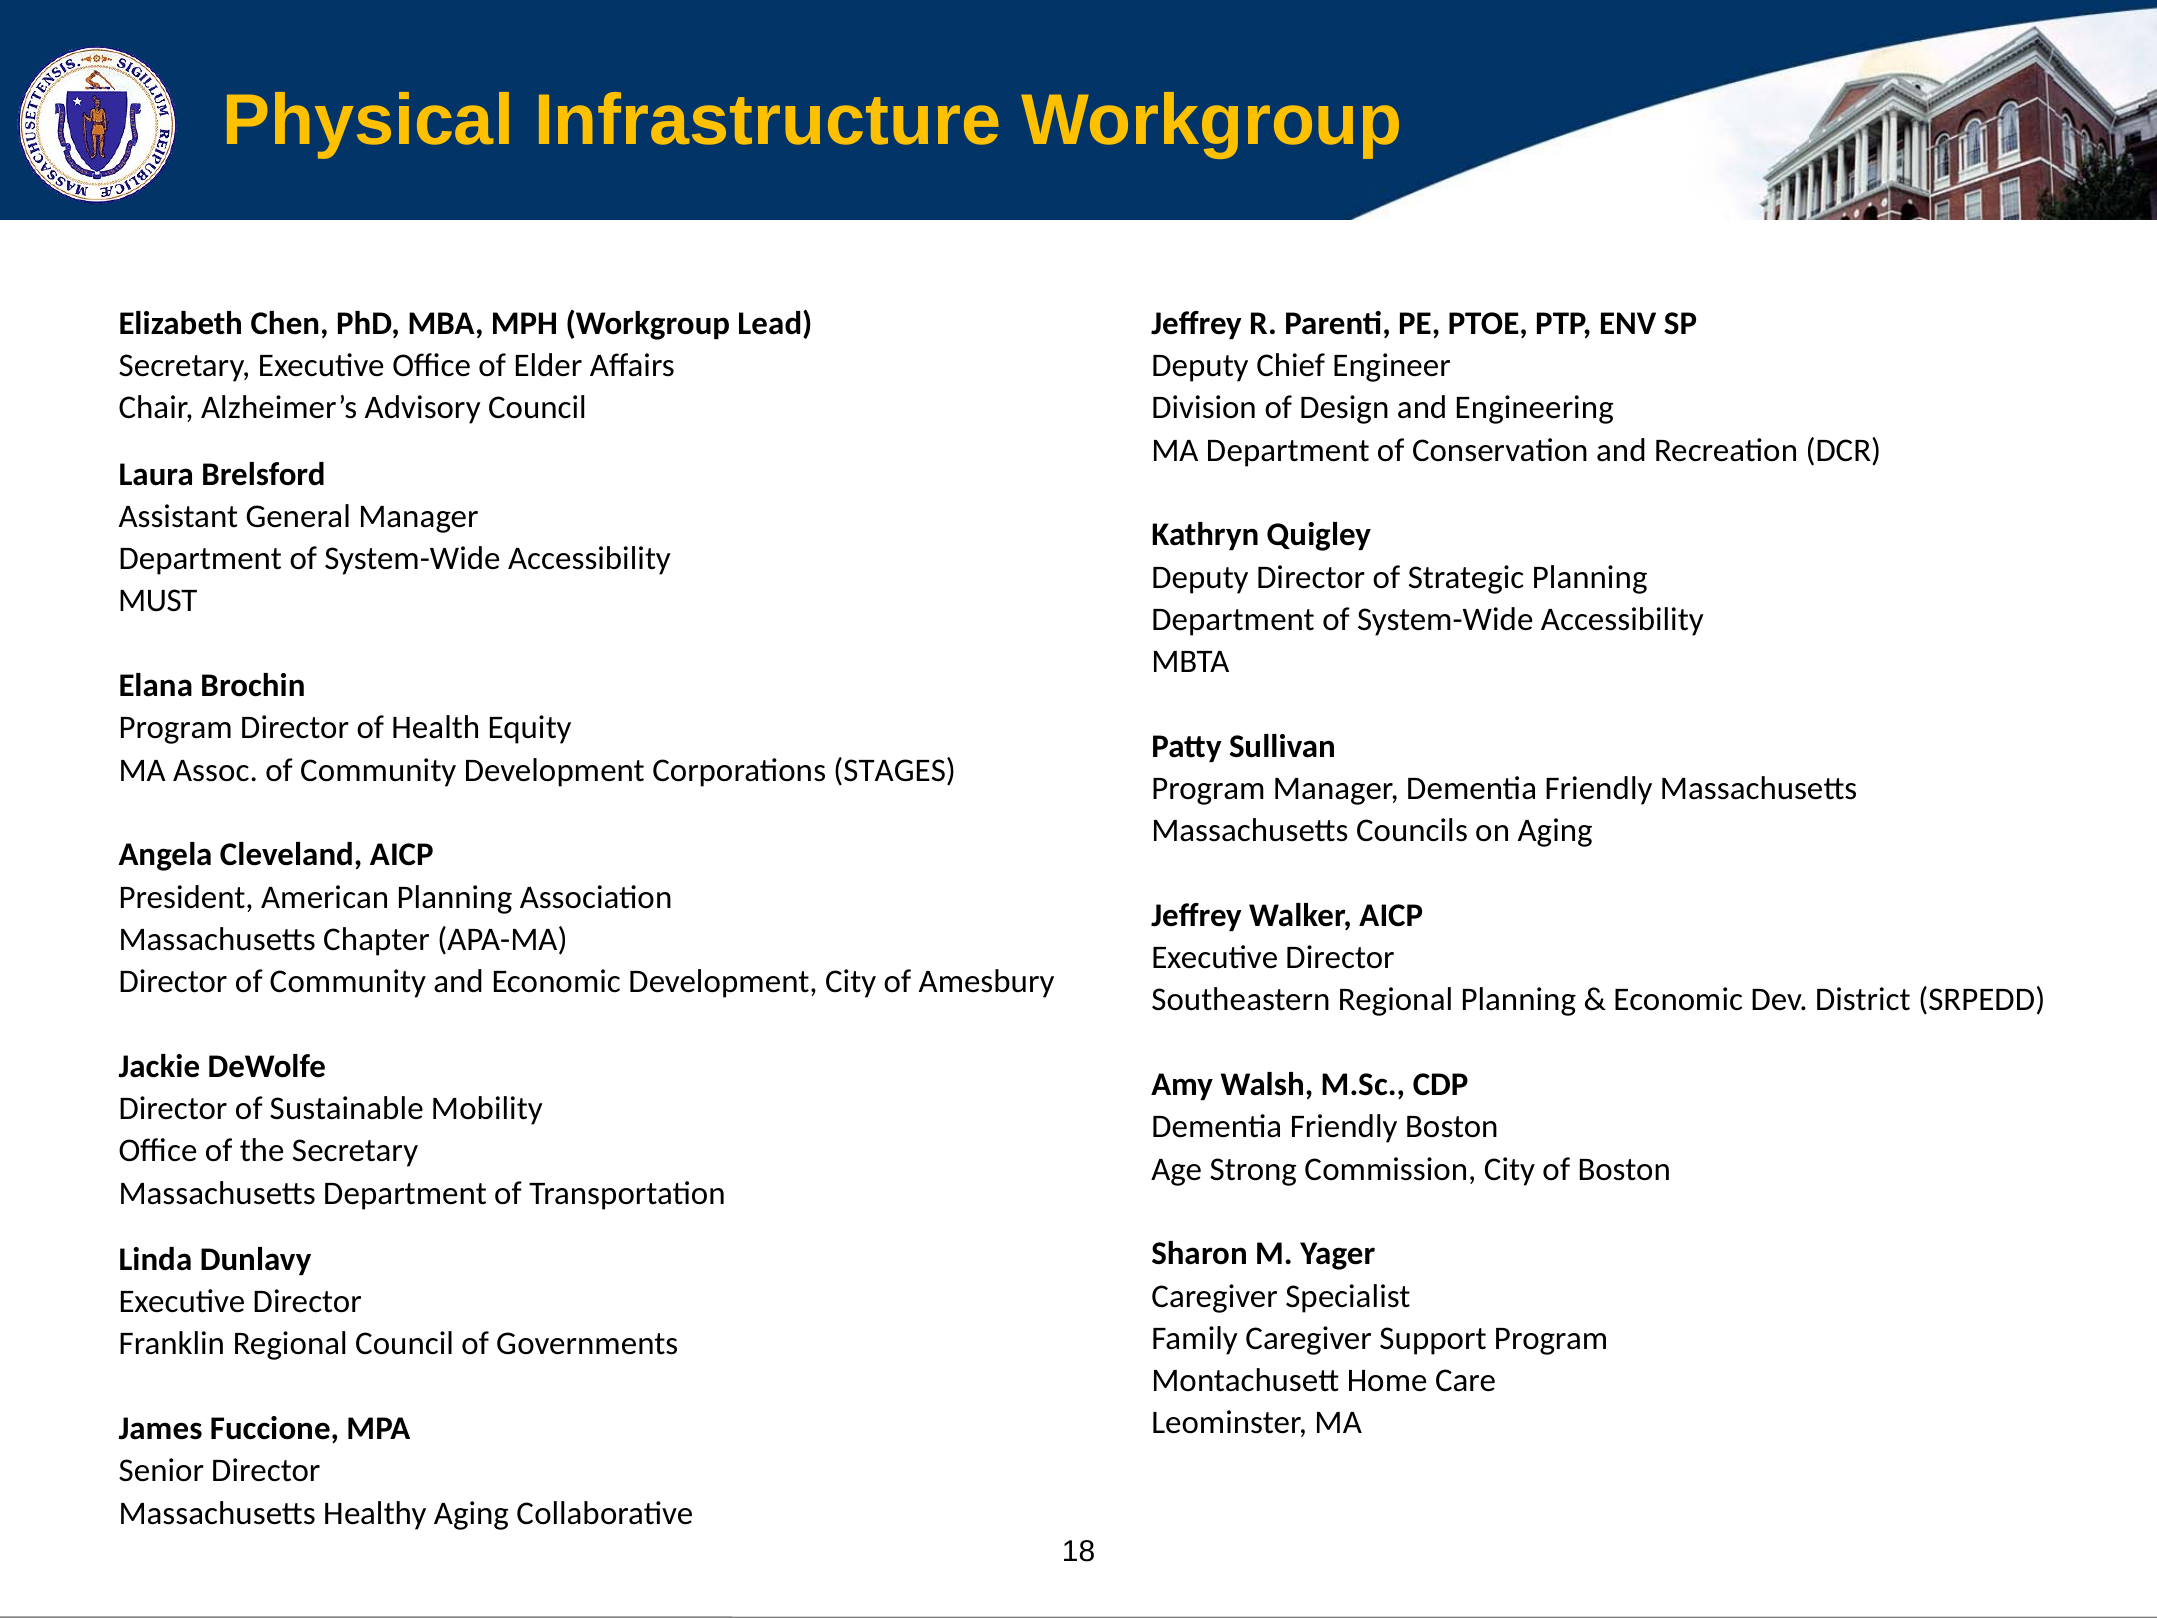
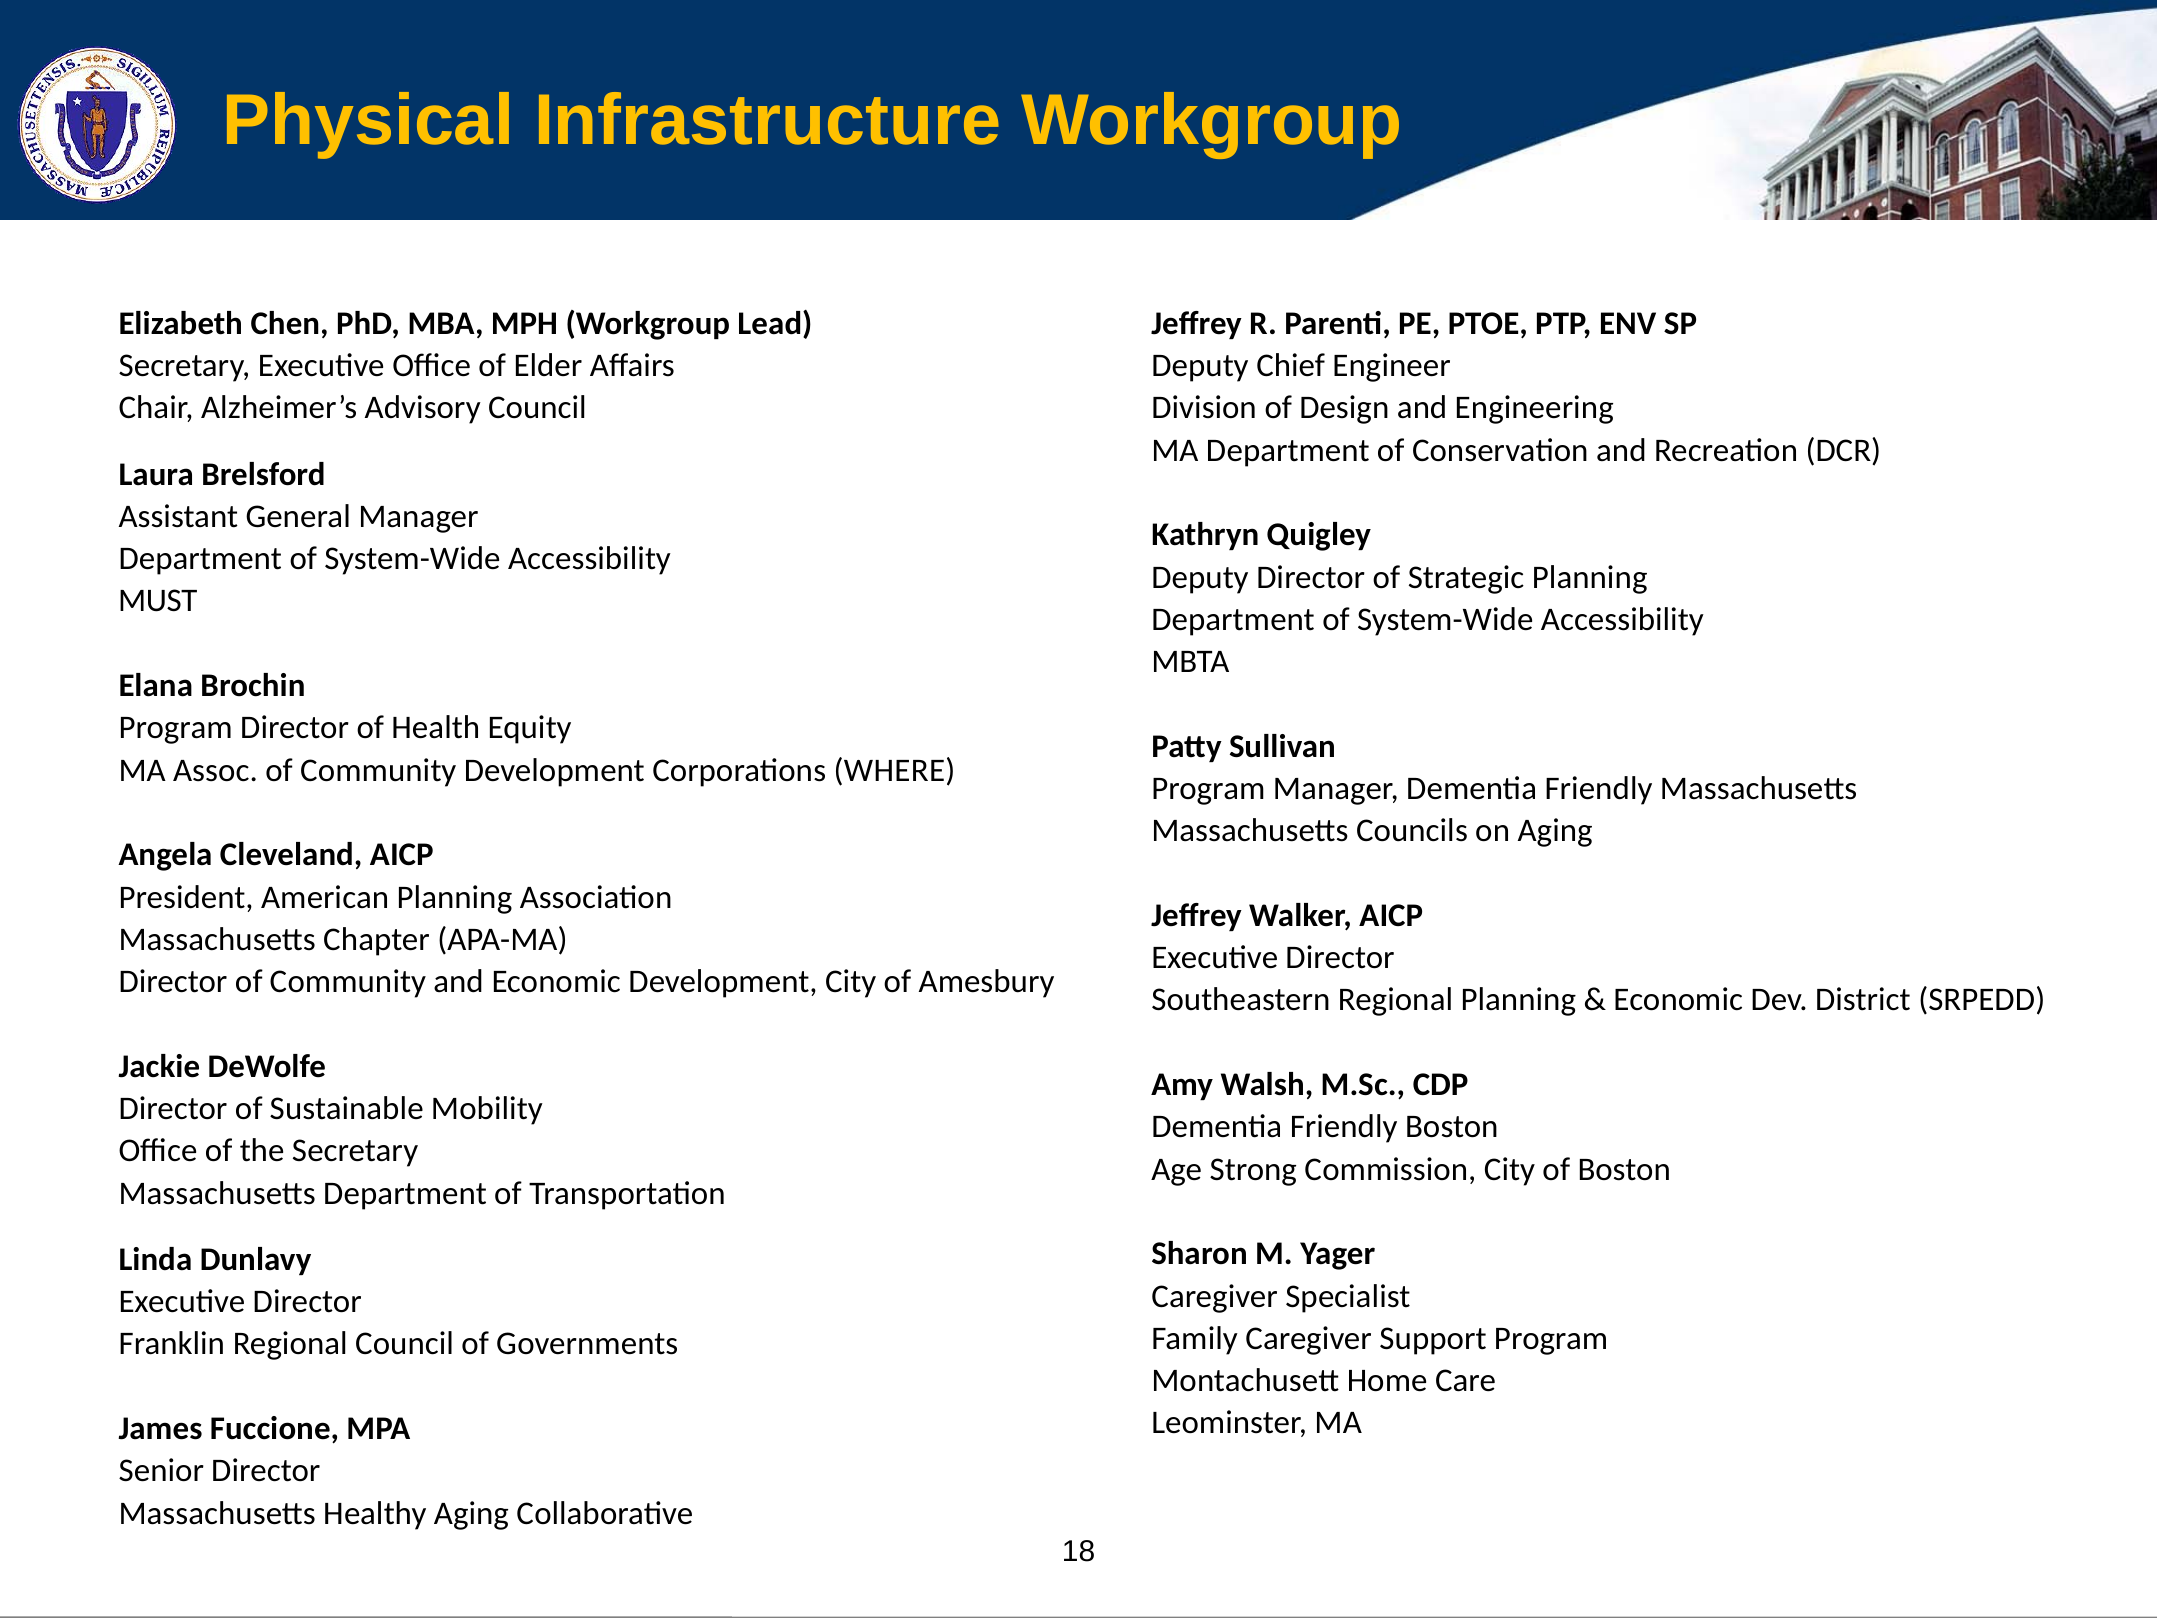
STAGES: STAGES -> WHERE
